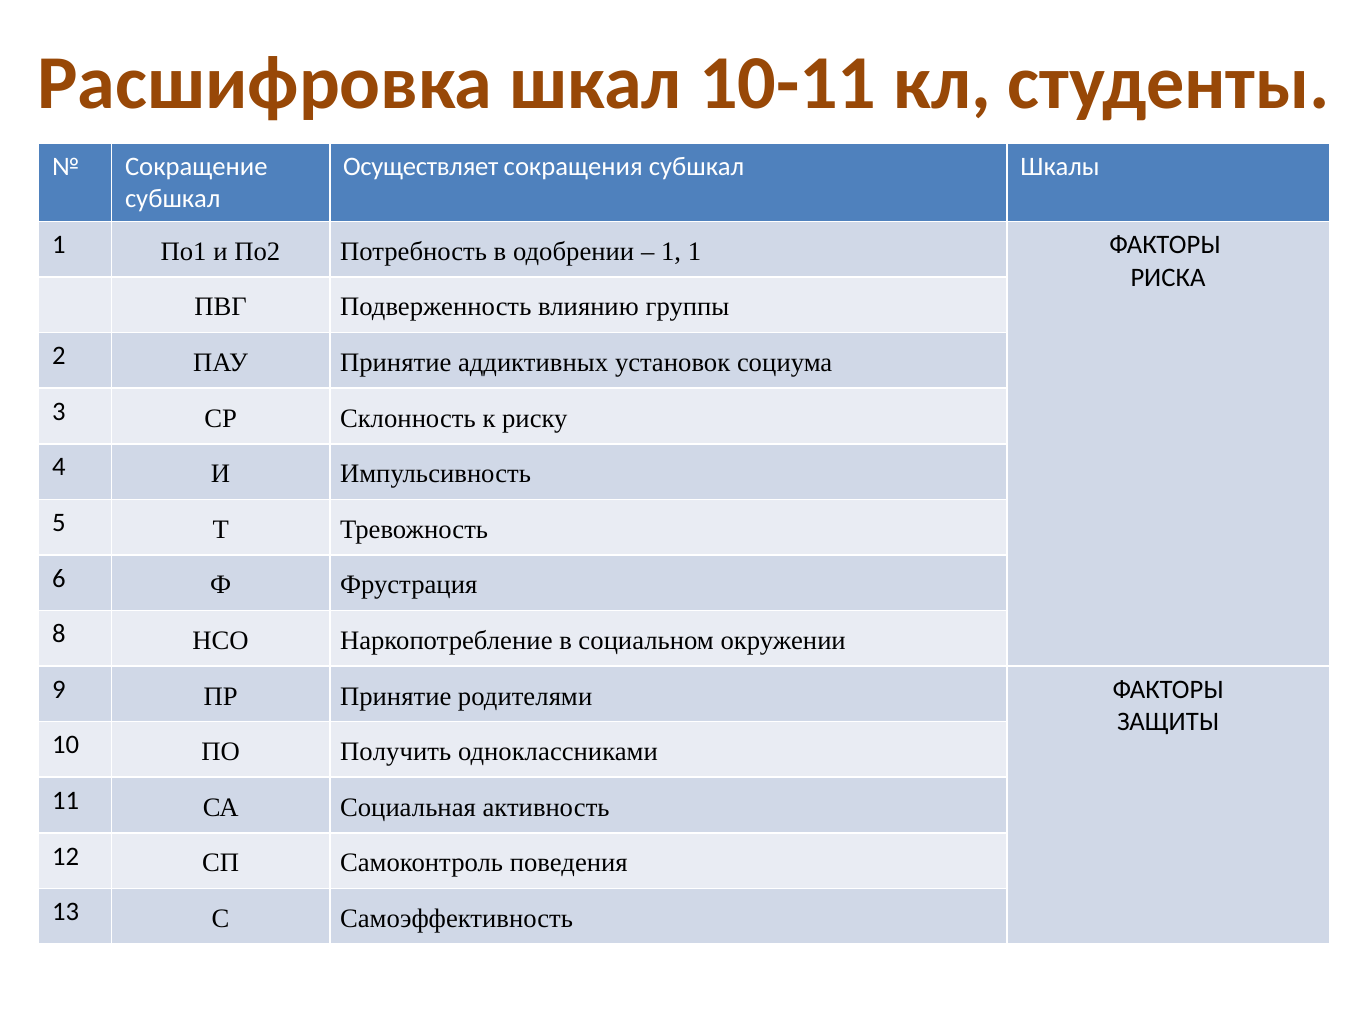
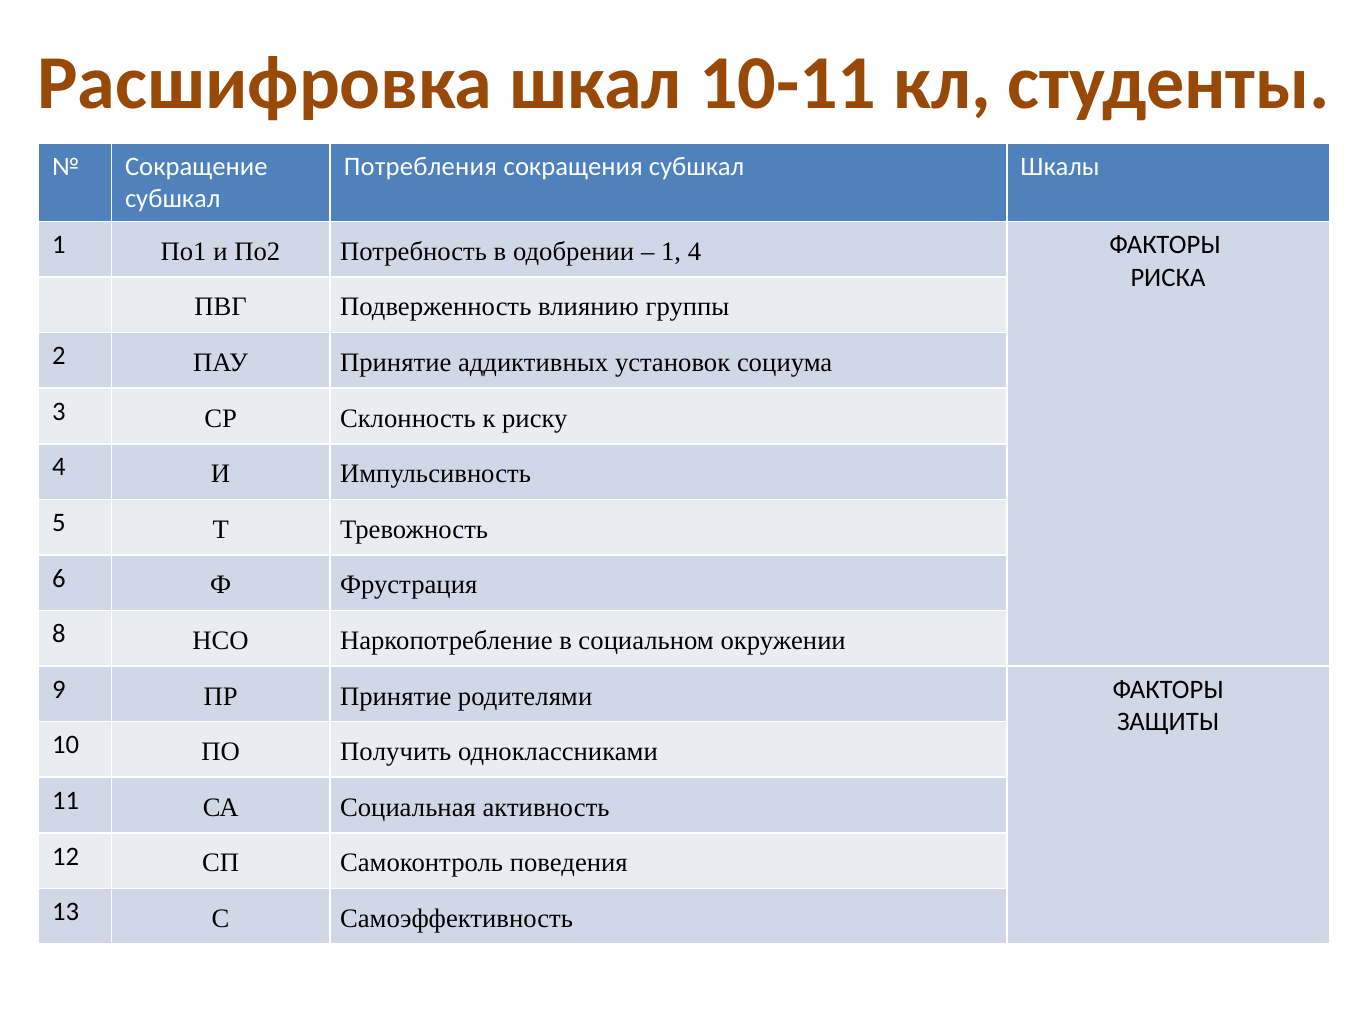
Осуществляет: Осуществляет -> Потребления
1 1: 1 -> 4
